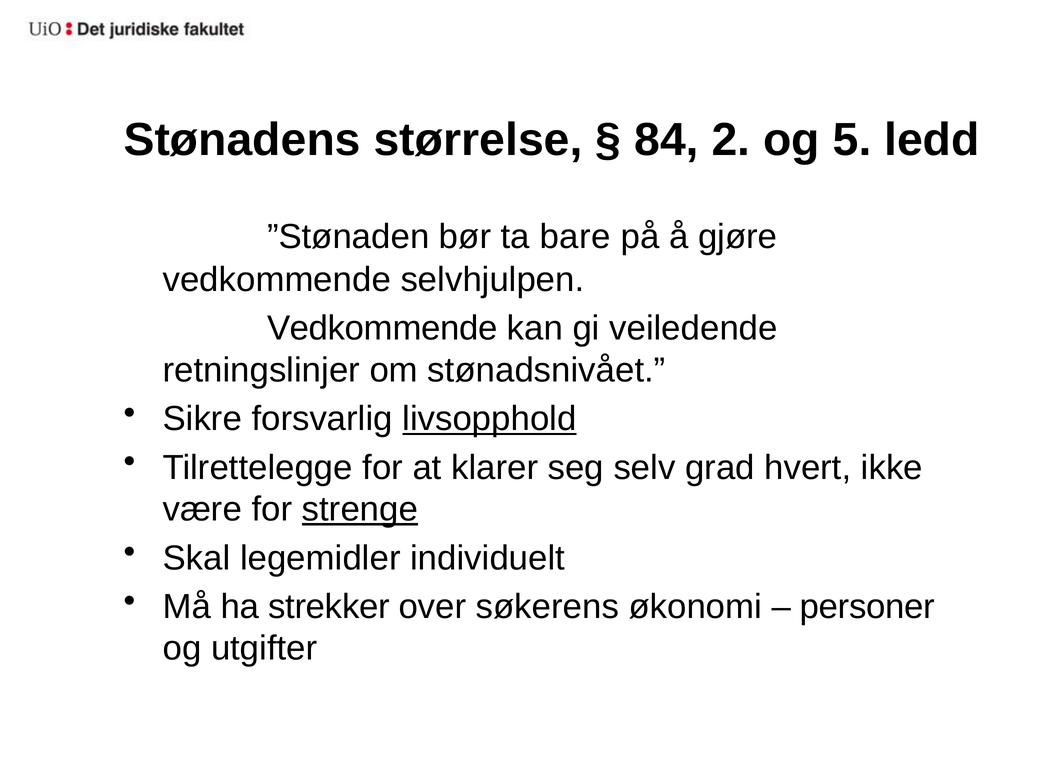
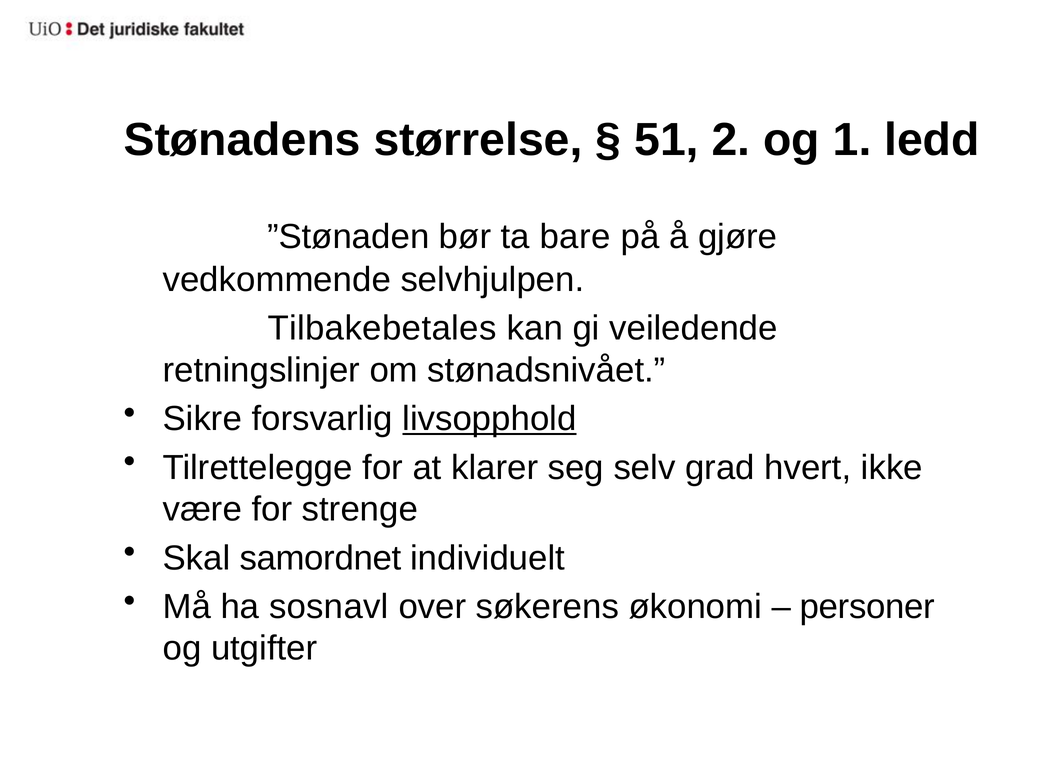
84: 84 -> 51
5: 5 -> 1
Vedkommende at (382, 328): Vedkommende -> Tilbakebetales
strenge underline: present -> none
legemidler: legemidler -> samordnet
strekker: strekker -> sosnavl
